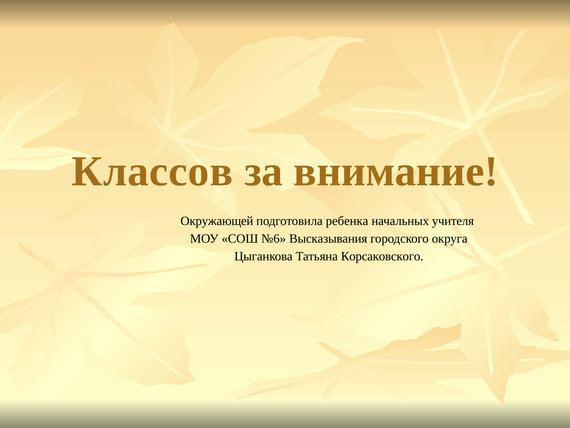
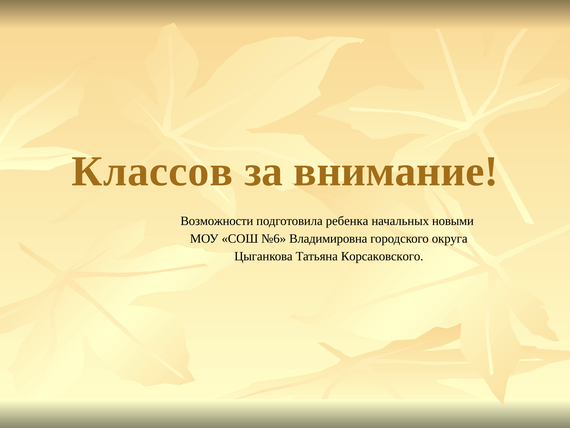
Окружающей: Окружающей -> Возможности
учителя: учителя -> новыми
Высказывания: Высказывания -> Владимировна
